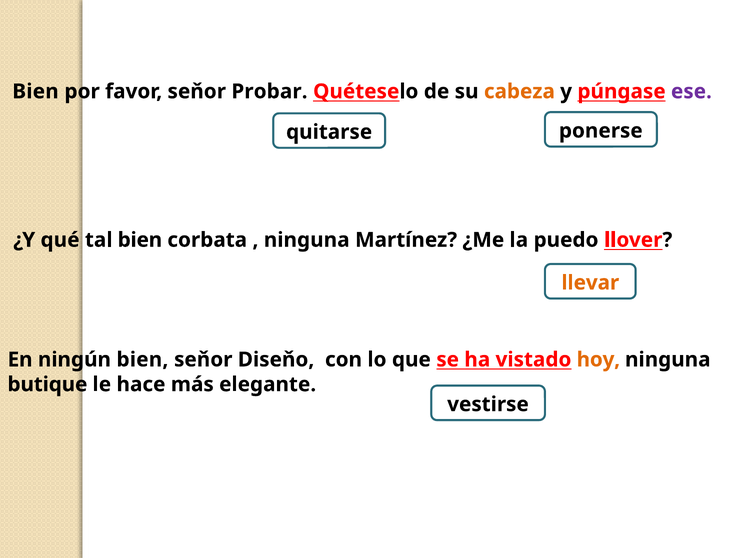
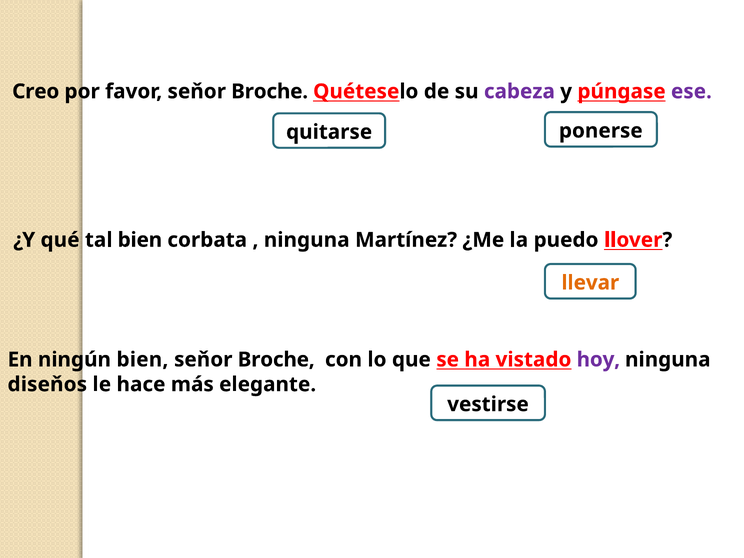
Bien at (36, 91): Bien -> Creo
favor seňor Probar: Probar -> Broche
cabeza colour: orange -> purple
Diseňo at (276, 360): Diseňo -> Broche
hoy colour: orange -> purple
butique: butique -> diseňos
